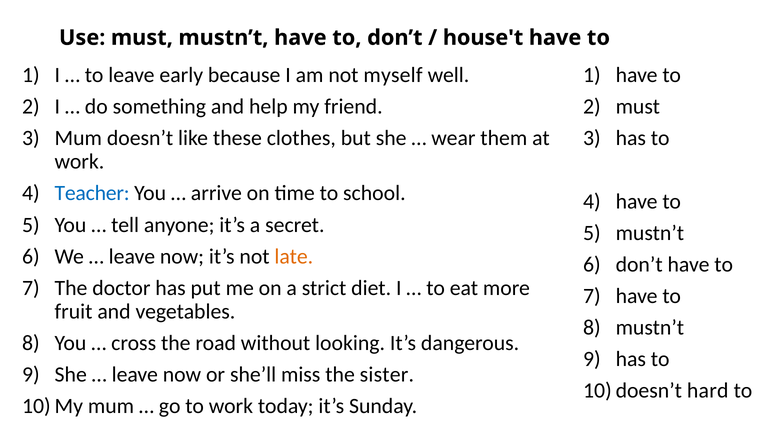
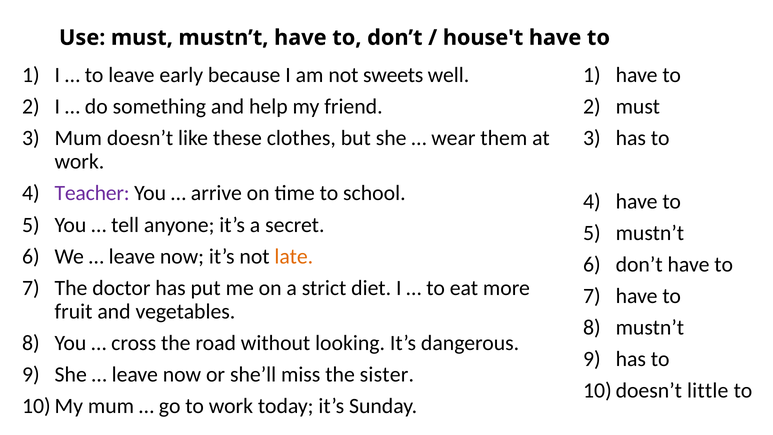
myself: myself -> sweets
Teacher colour: blue -> purple
hard: hard -> little
